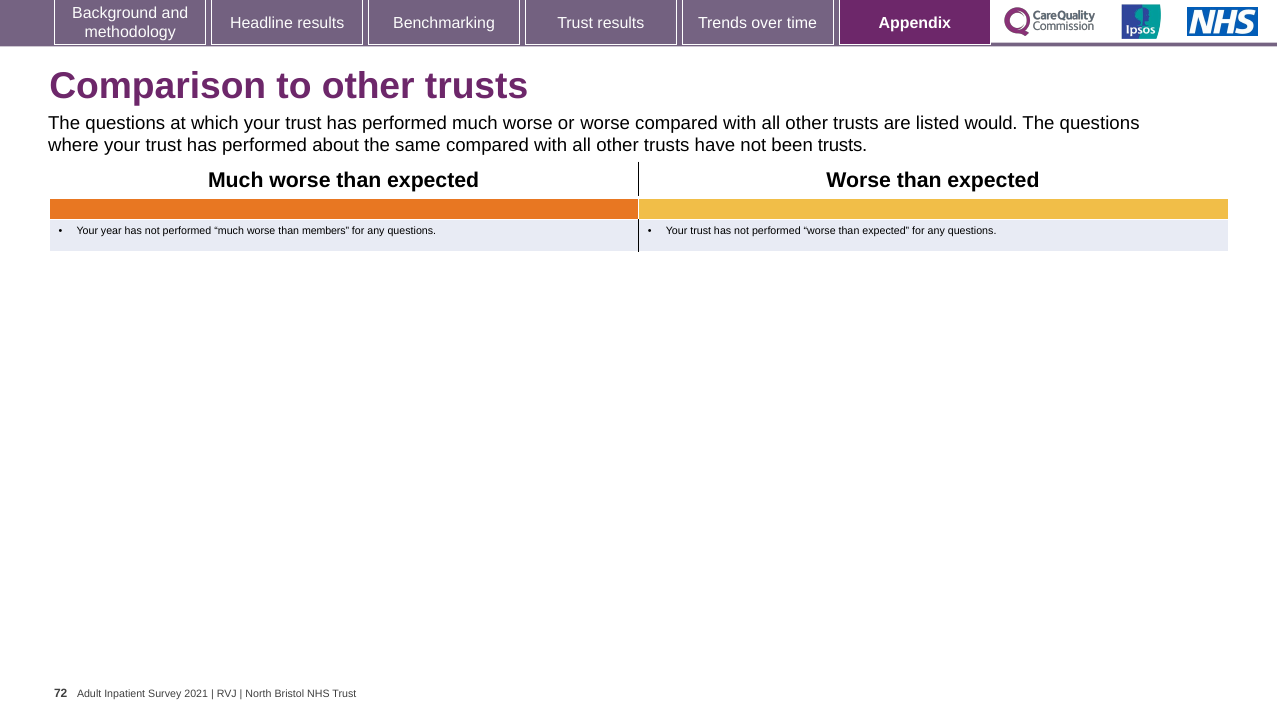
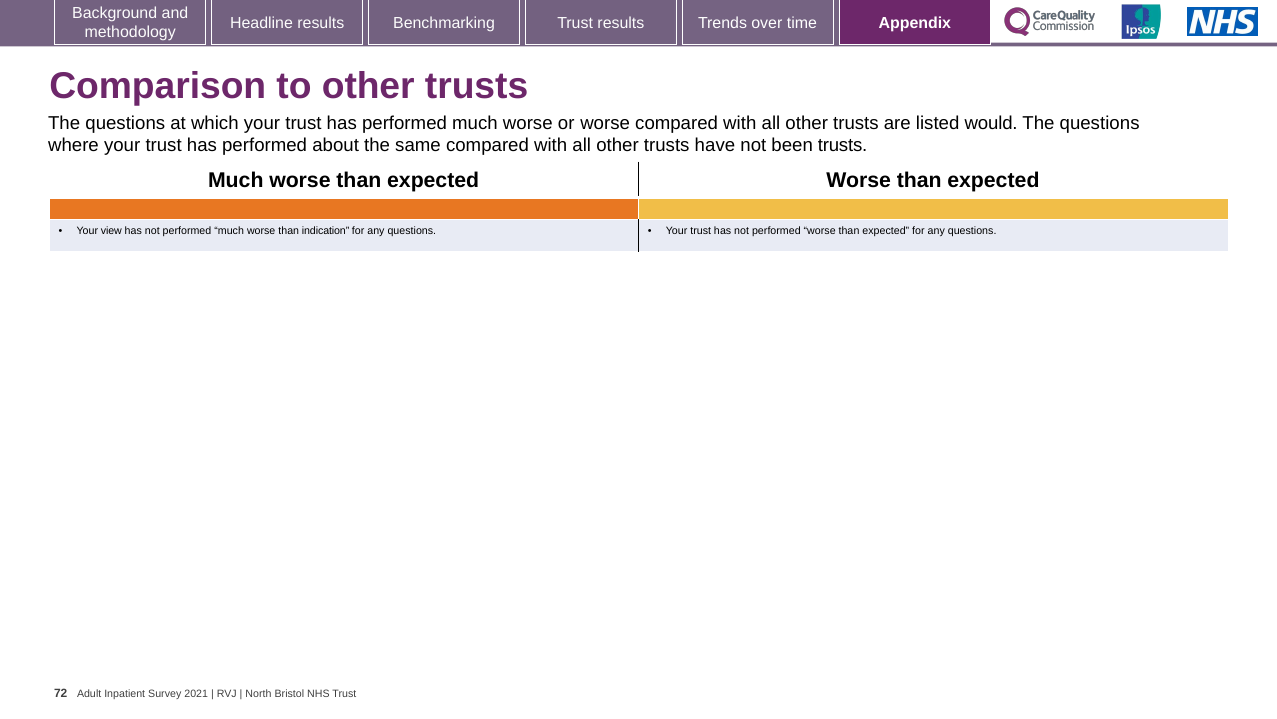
year: year -> view
members: members -> indication
